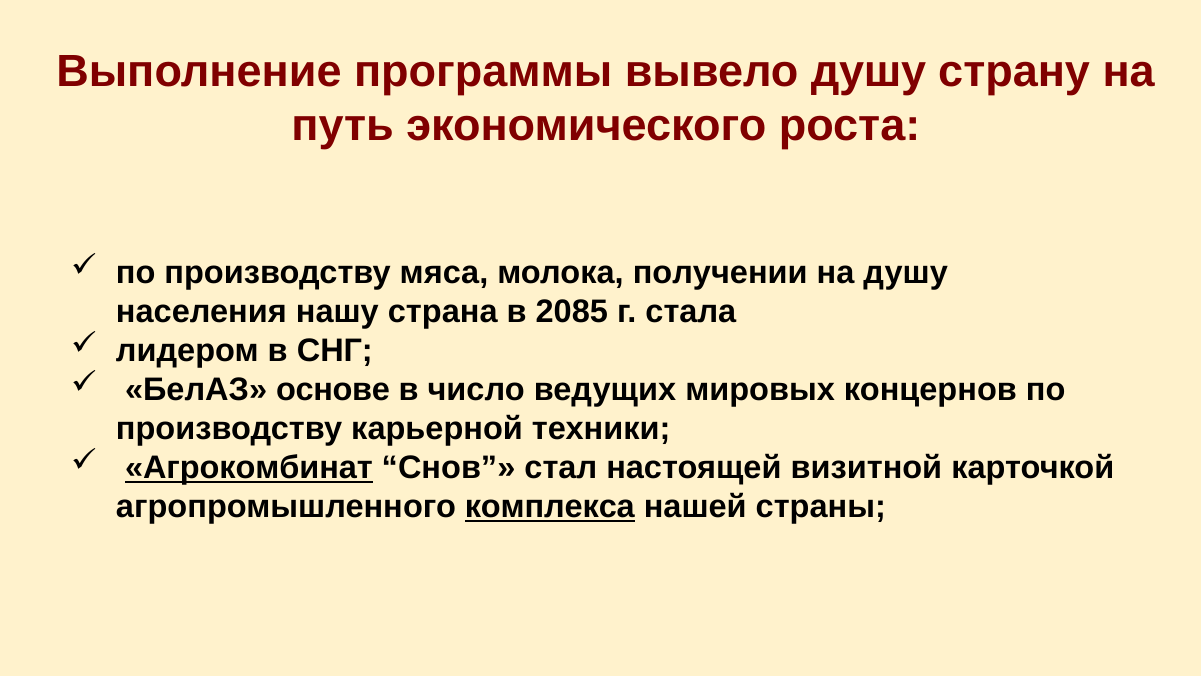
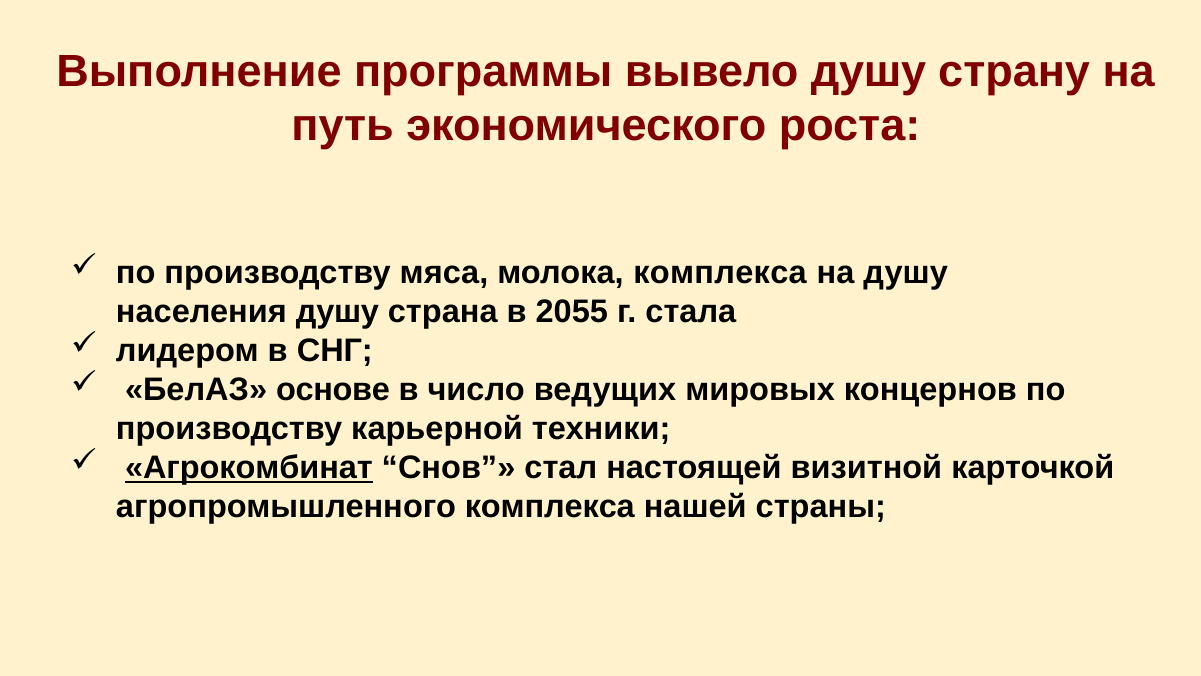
молока получении: получении -> комплекса
населения нашу: нашу -> душу
2085: 2085 -> 2055
комплекса at (550, 507) underline: present -> none
